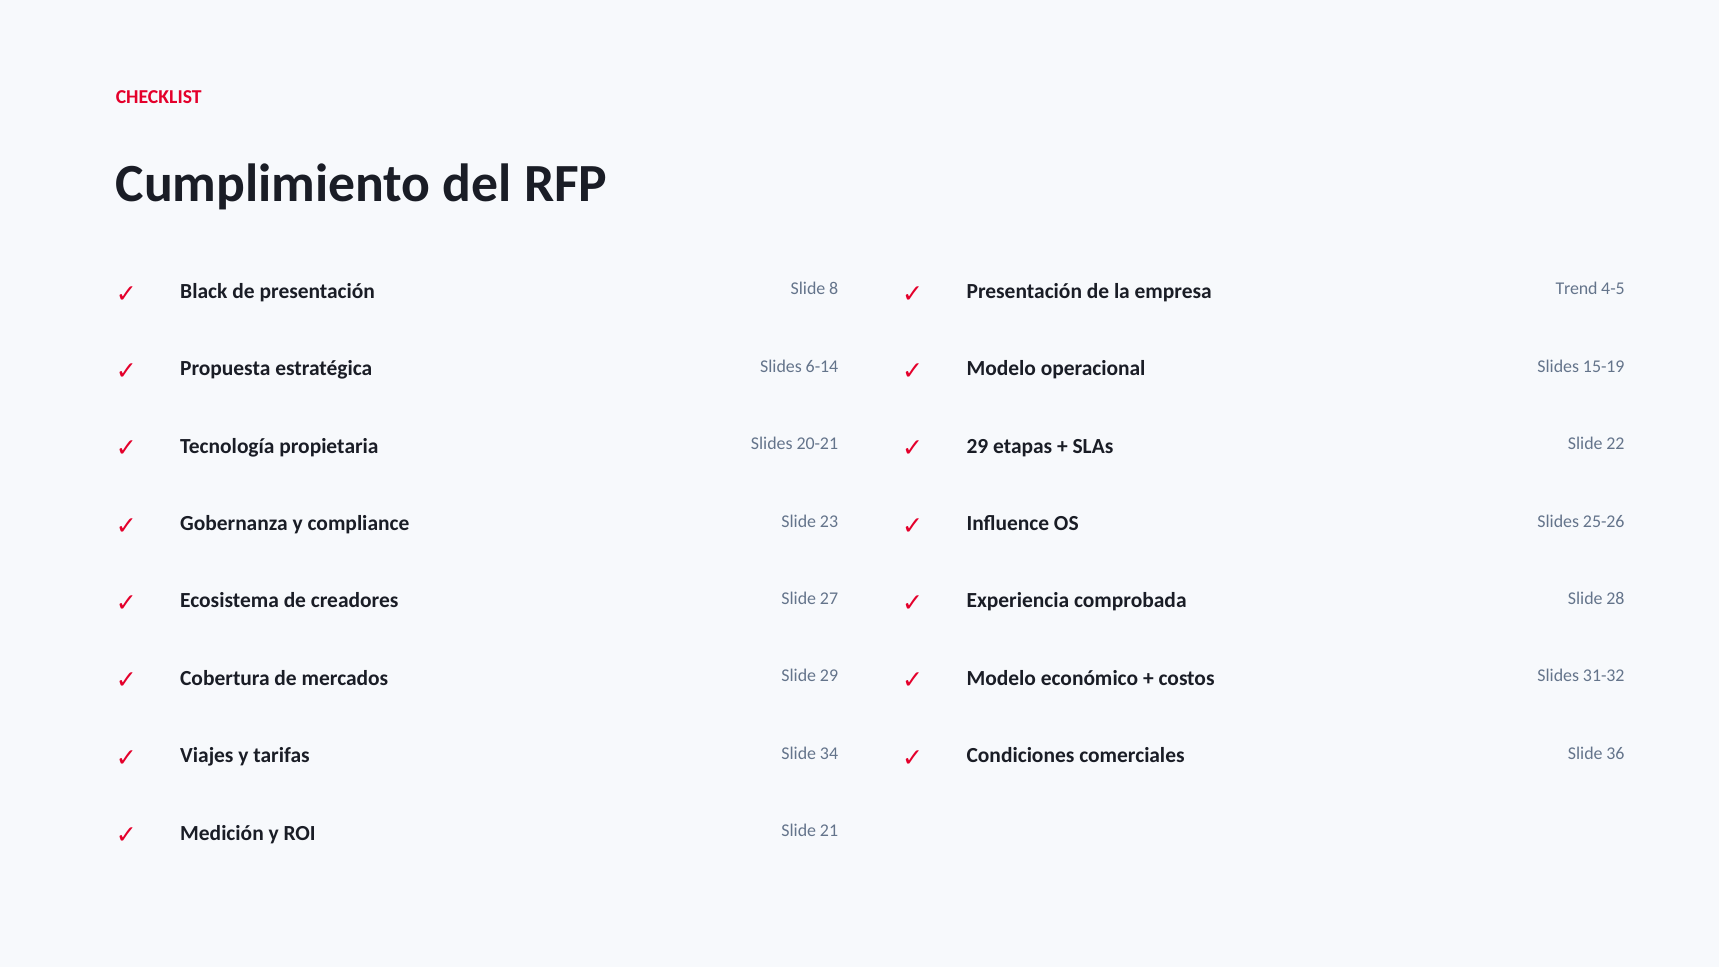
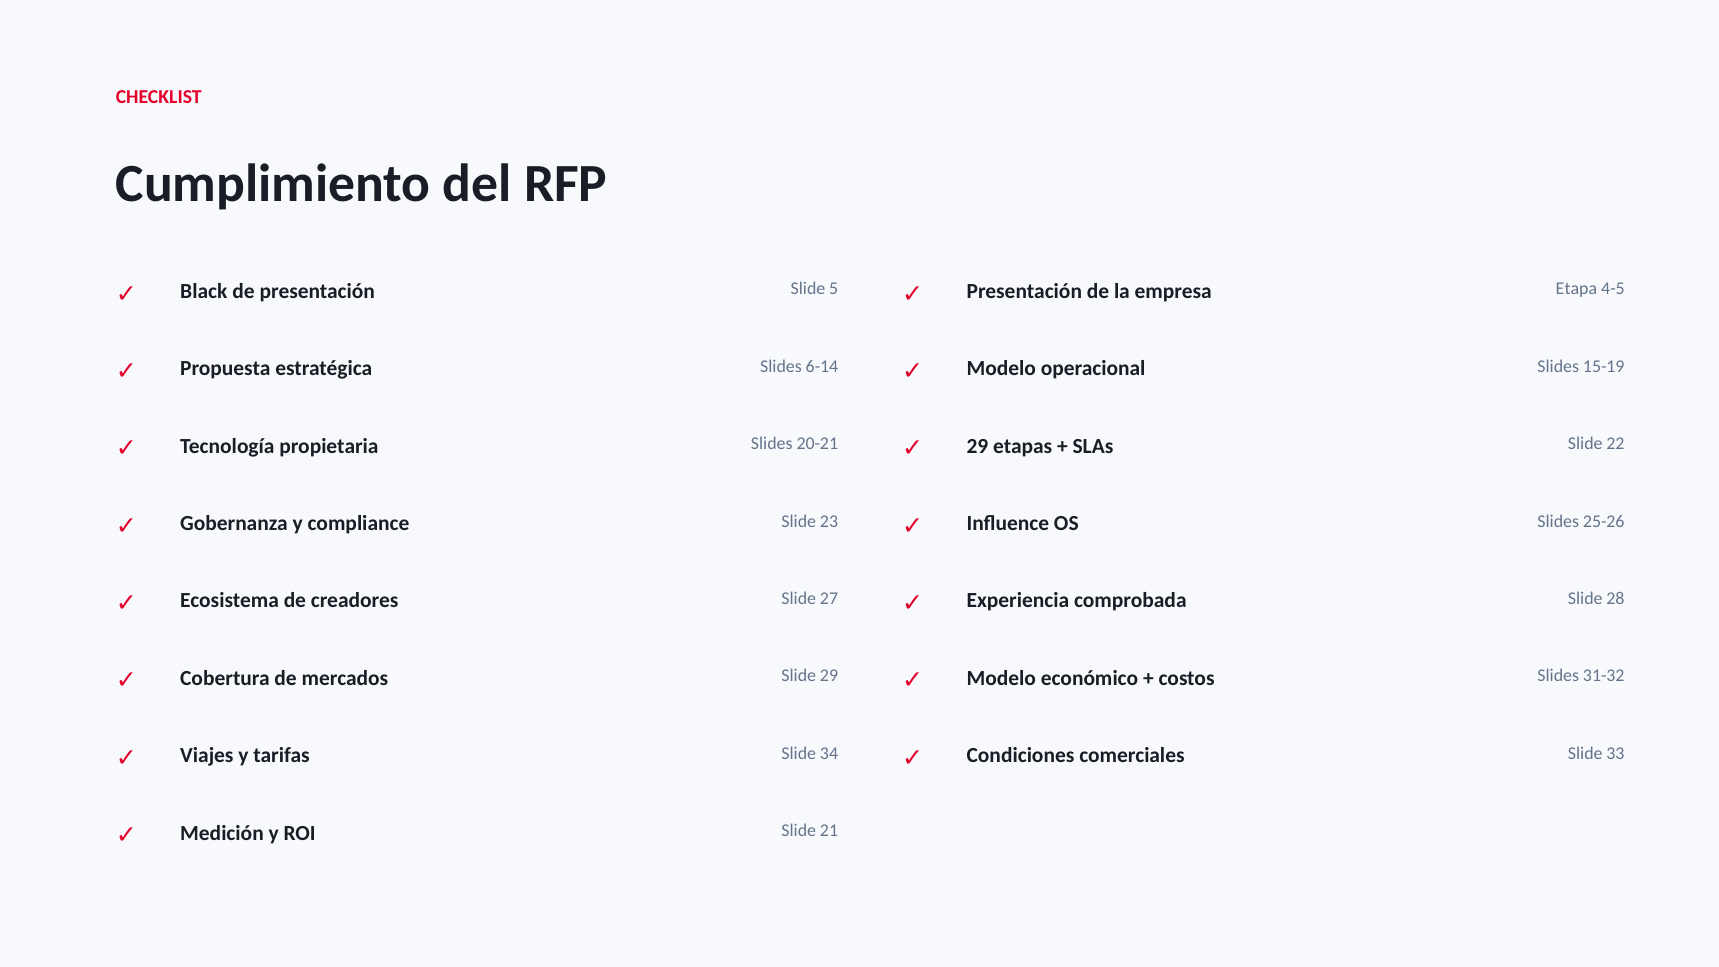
8: 8 -> 5
Trend: Trend -> Etapa
36: 36 -> 33
